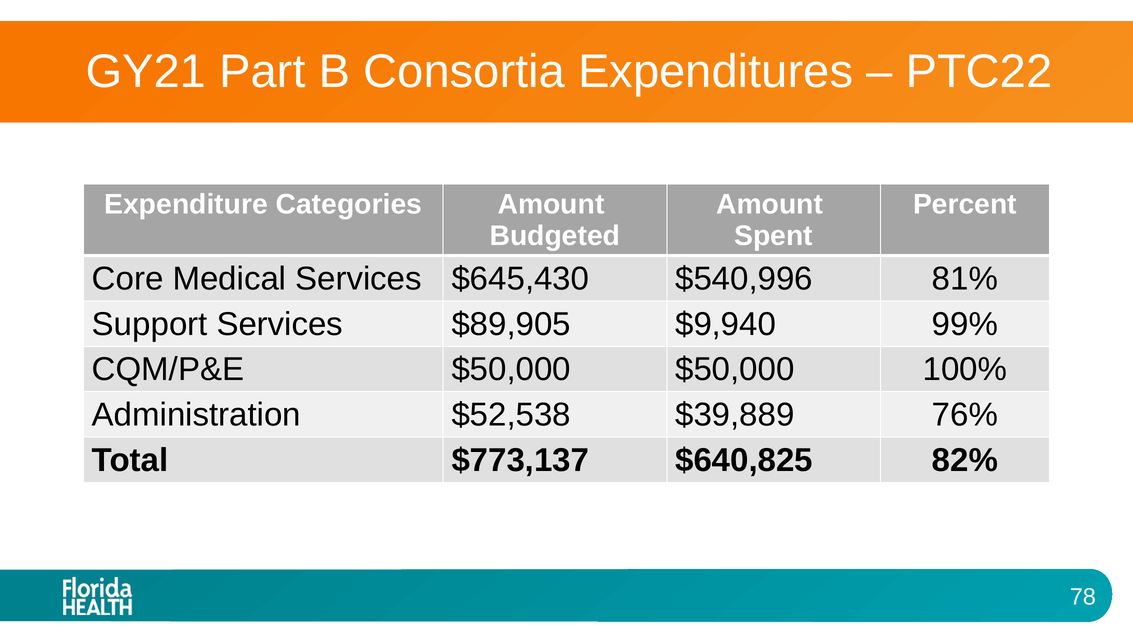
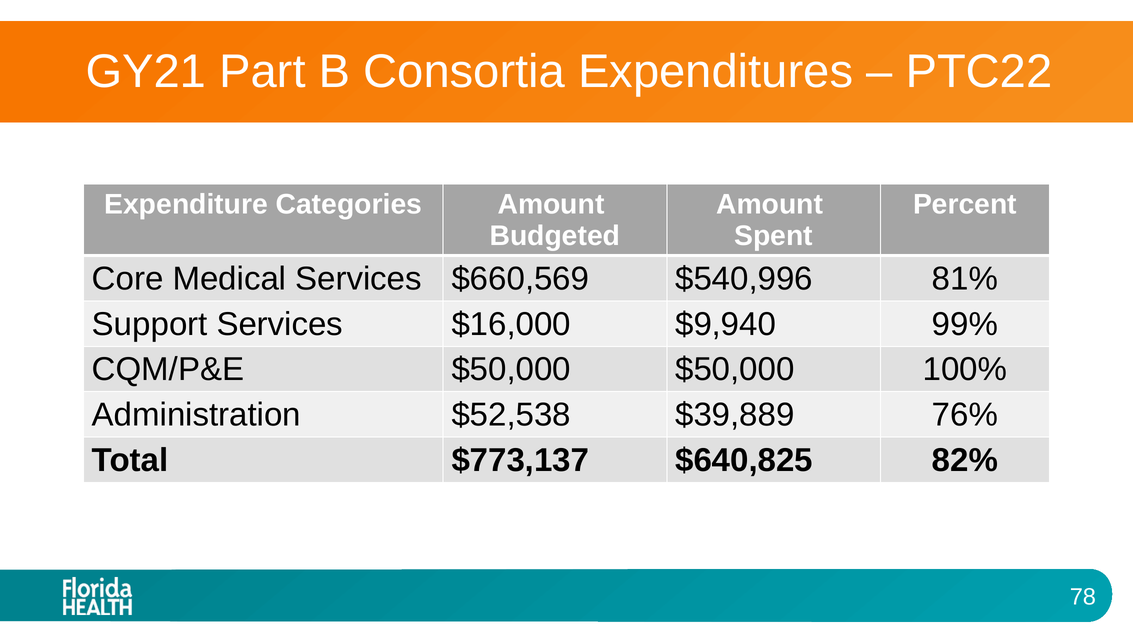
$645,430: $645,430 -> $660,569
$89,905: $89,905 -> $16,000
